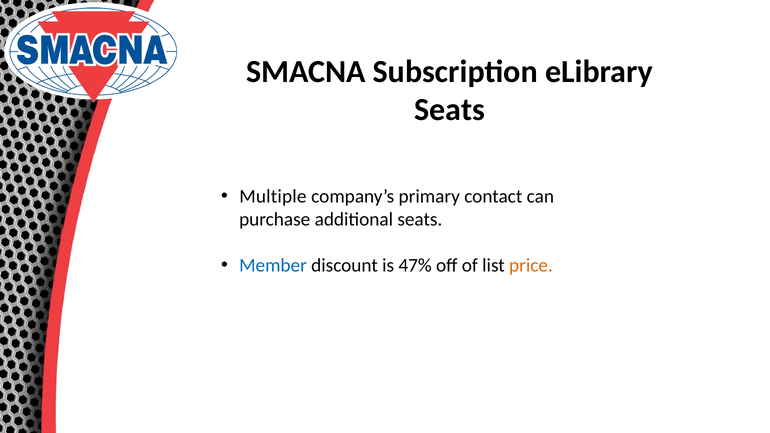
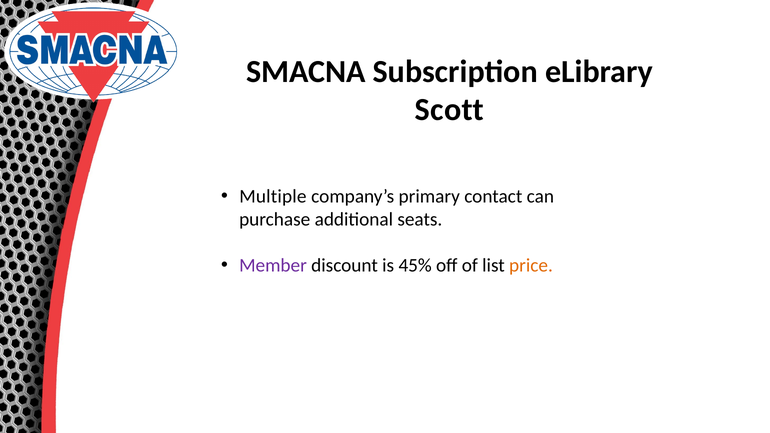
Seats at (450, 110): Seats -> Scott
Member colour: blue -> purple
47%: 47% -> 45%
